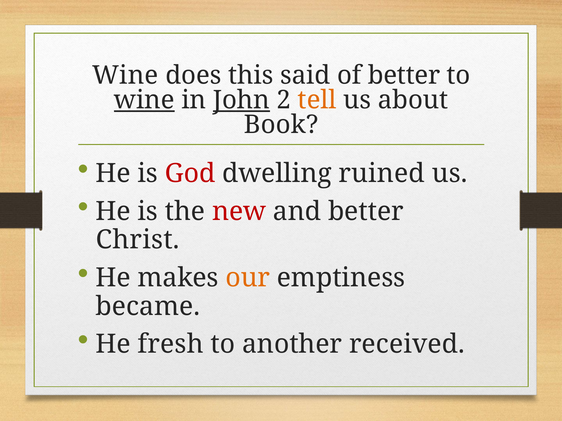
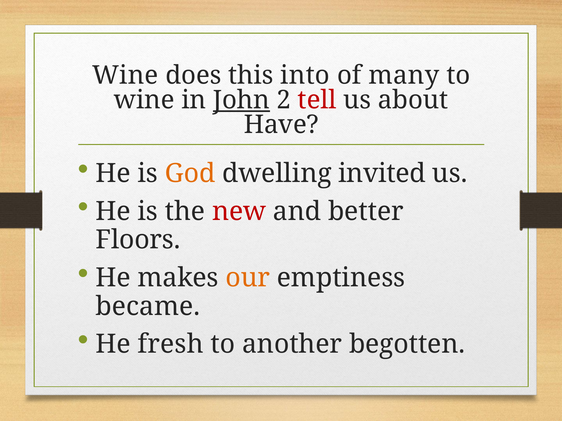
said: said -> into
of better: better -> many
wine at (144, 100) underline: present -> none
tell colour: orange -> red
Book: Book -> Have
God colour: red -> orange
ruined: ruined -> invited
Christ: Christ -> Floors
received: received -> begotten
